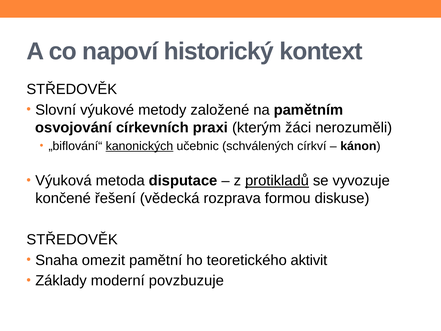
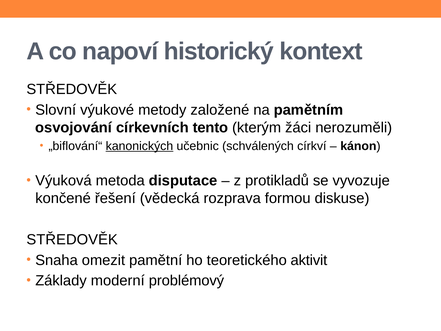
praxi: praxi -> tento
protikladů underline: present -> none
povzbuzuje: povzbuzuje -> problémový
